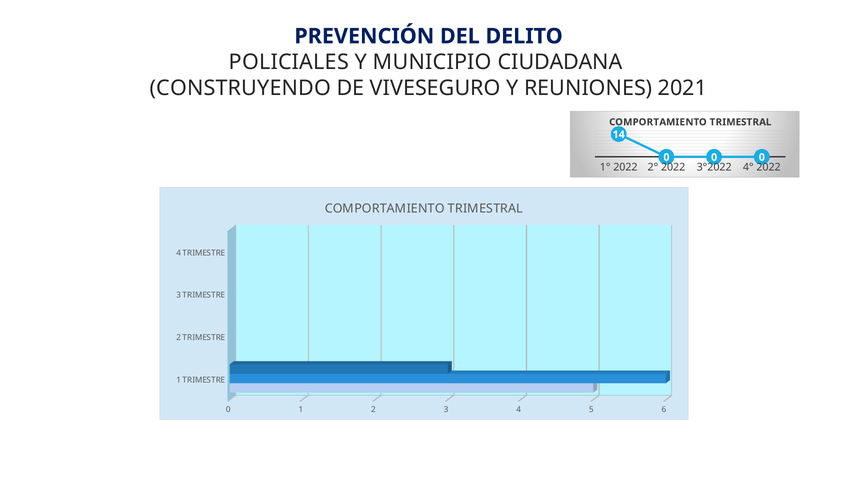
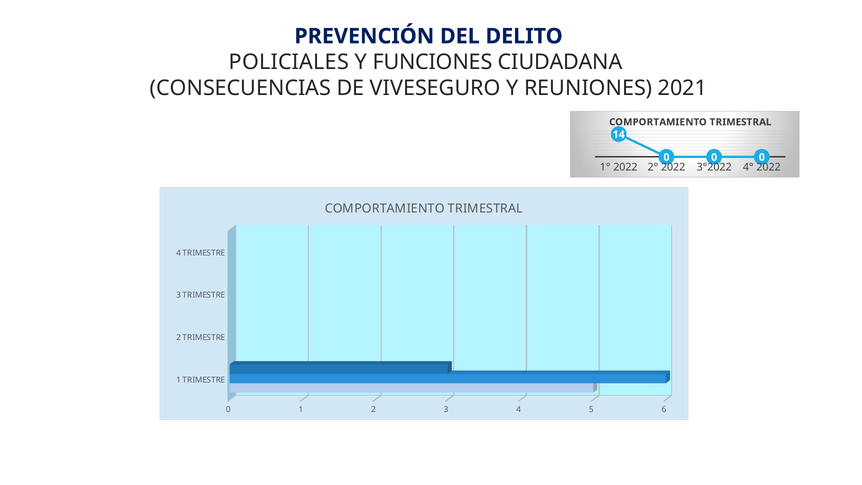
MUNICIPIO: MUNICIPIO -> FUNCIONES
CONSTRUYENDO: CONSTRUYENDO -> CONSECUENCIAS
